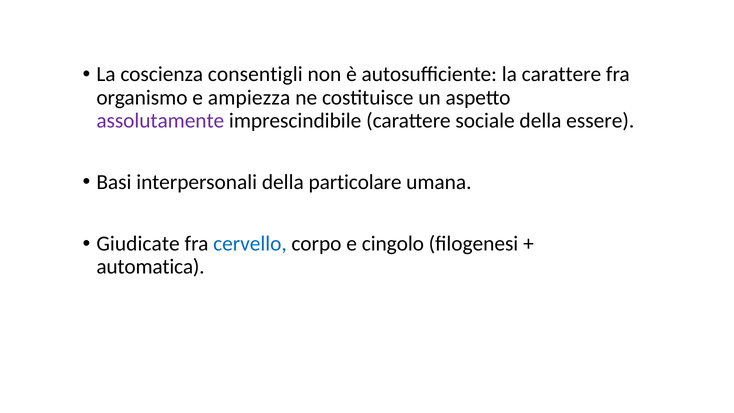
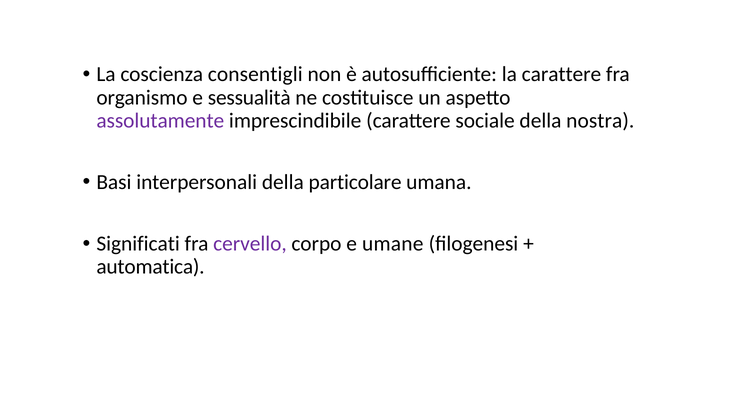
ampiezza: ampiezza -> sessualità
essere: essere -> nostra
Giudicate: Giudicate -> Significati
cervello colour: blue -> purple
cingolo: cingolo -> umane
